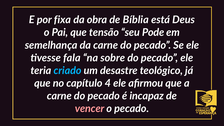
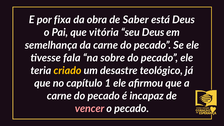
Bíblia: Bíblia -> Saber
tensão: tensão -> vitória
seu Pode: Pode -> Deus
criado colour: light blue -> yellow
4: 4 -> 1
